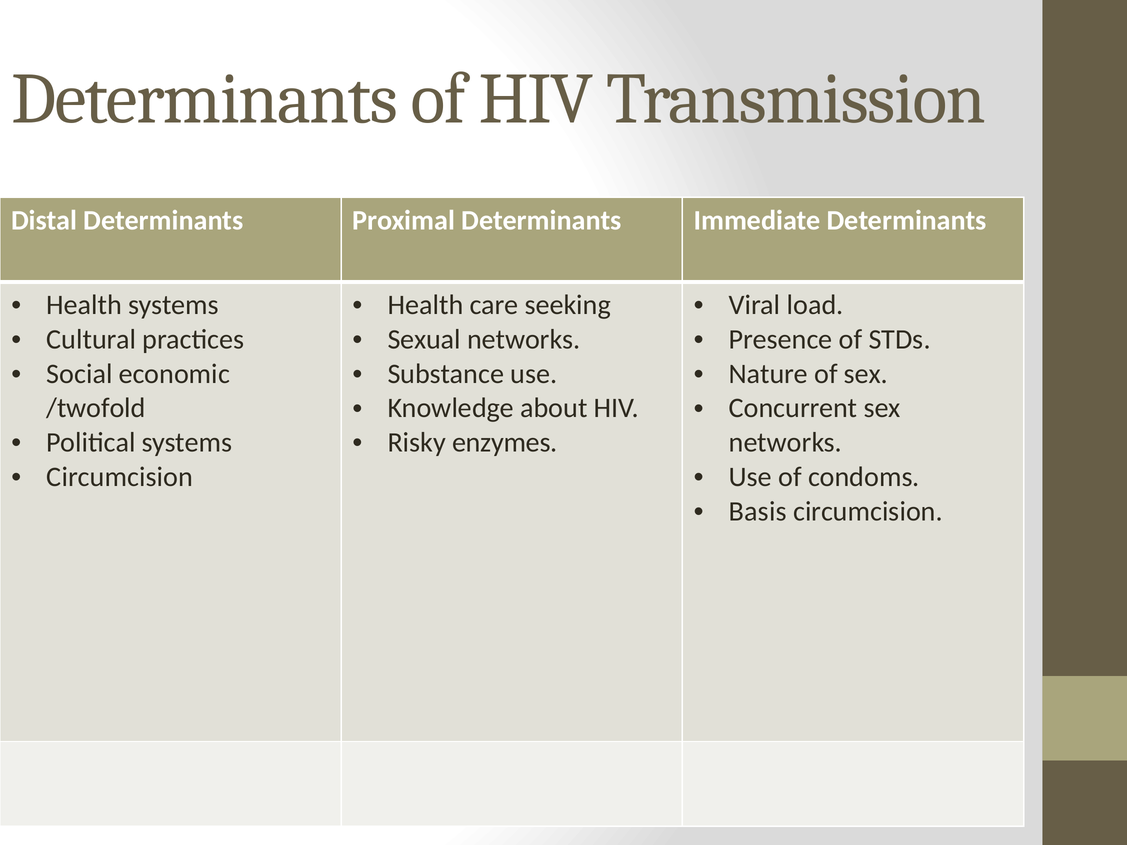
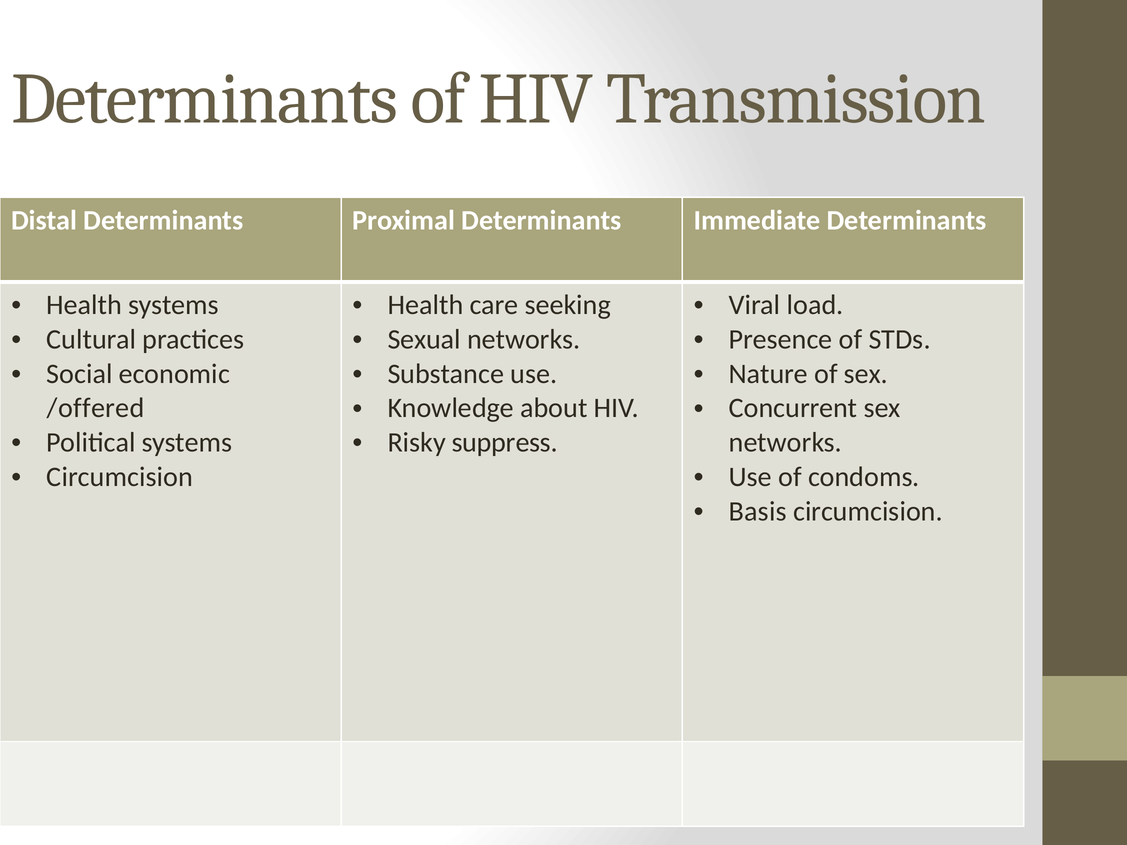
/twofold: /twofold -> /offered
enzymes: enzymes -> suppress
